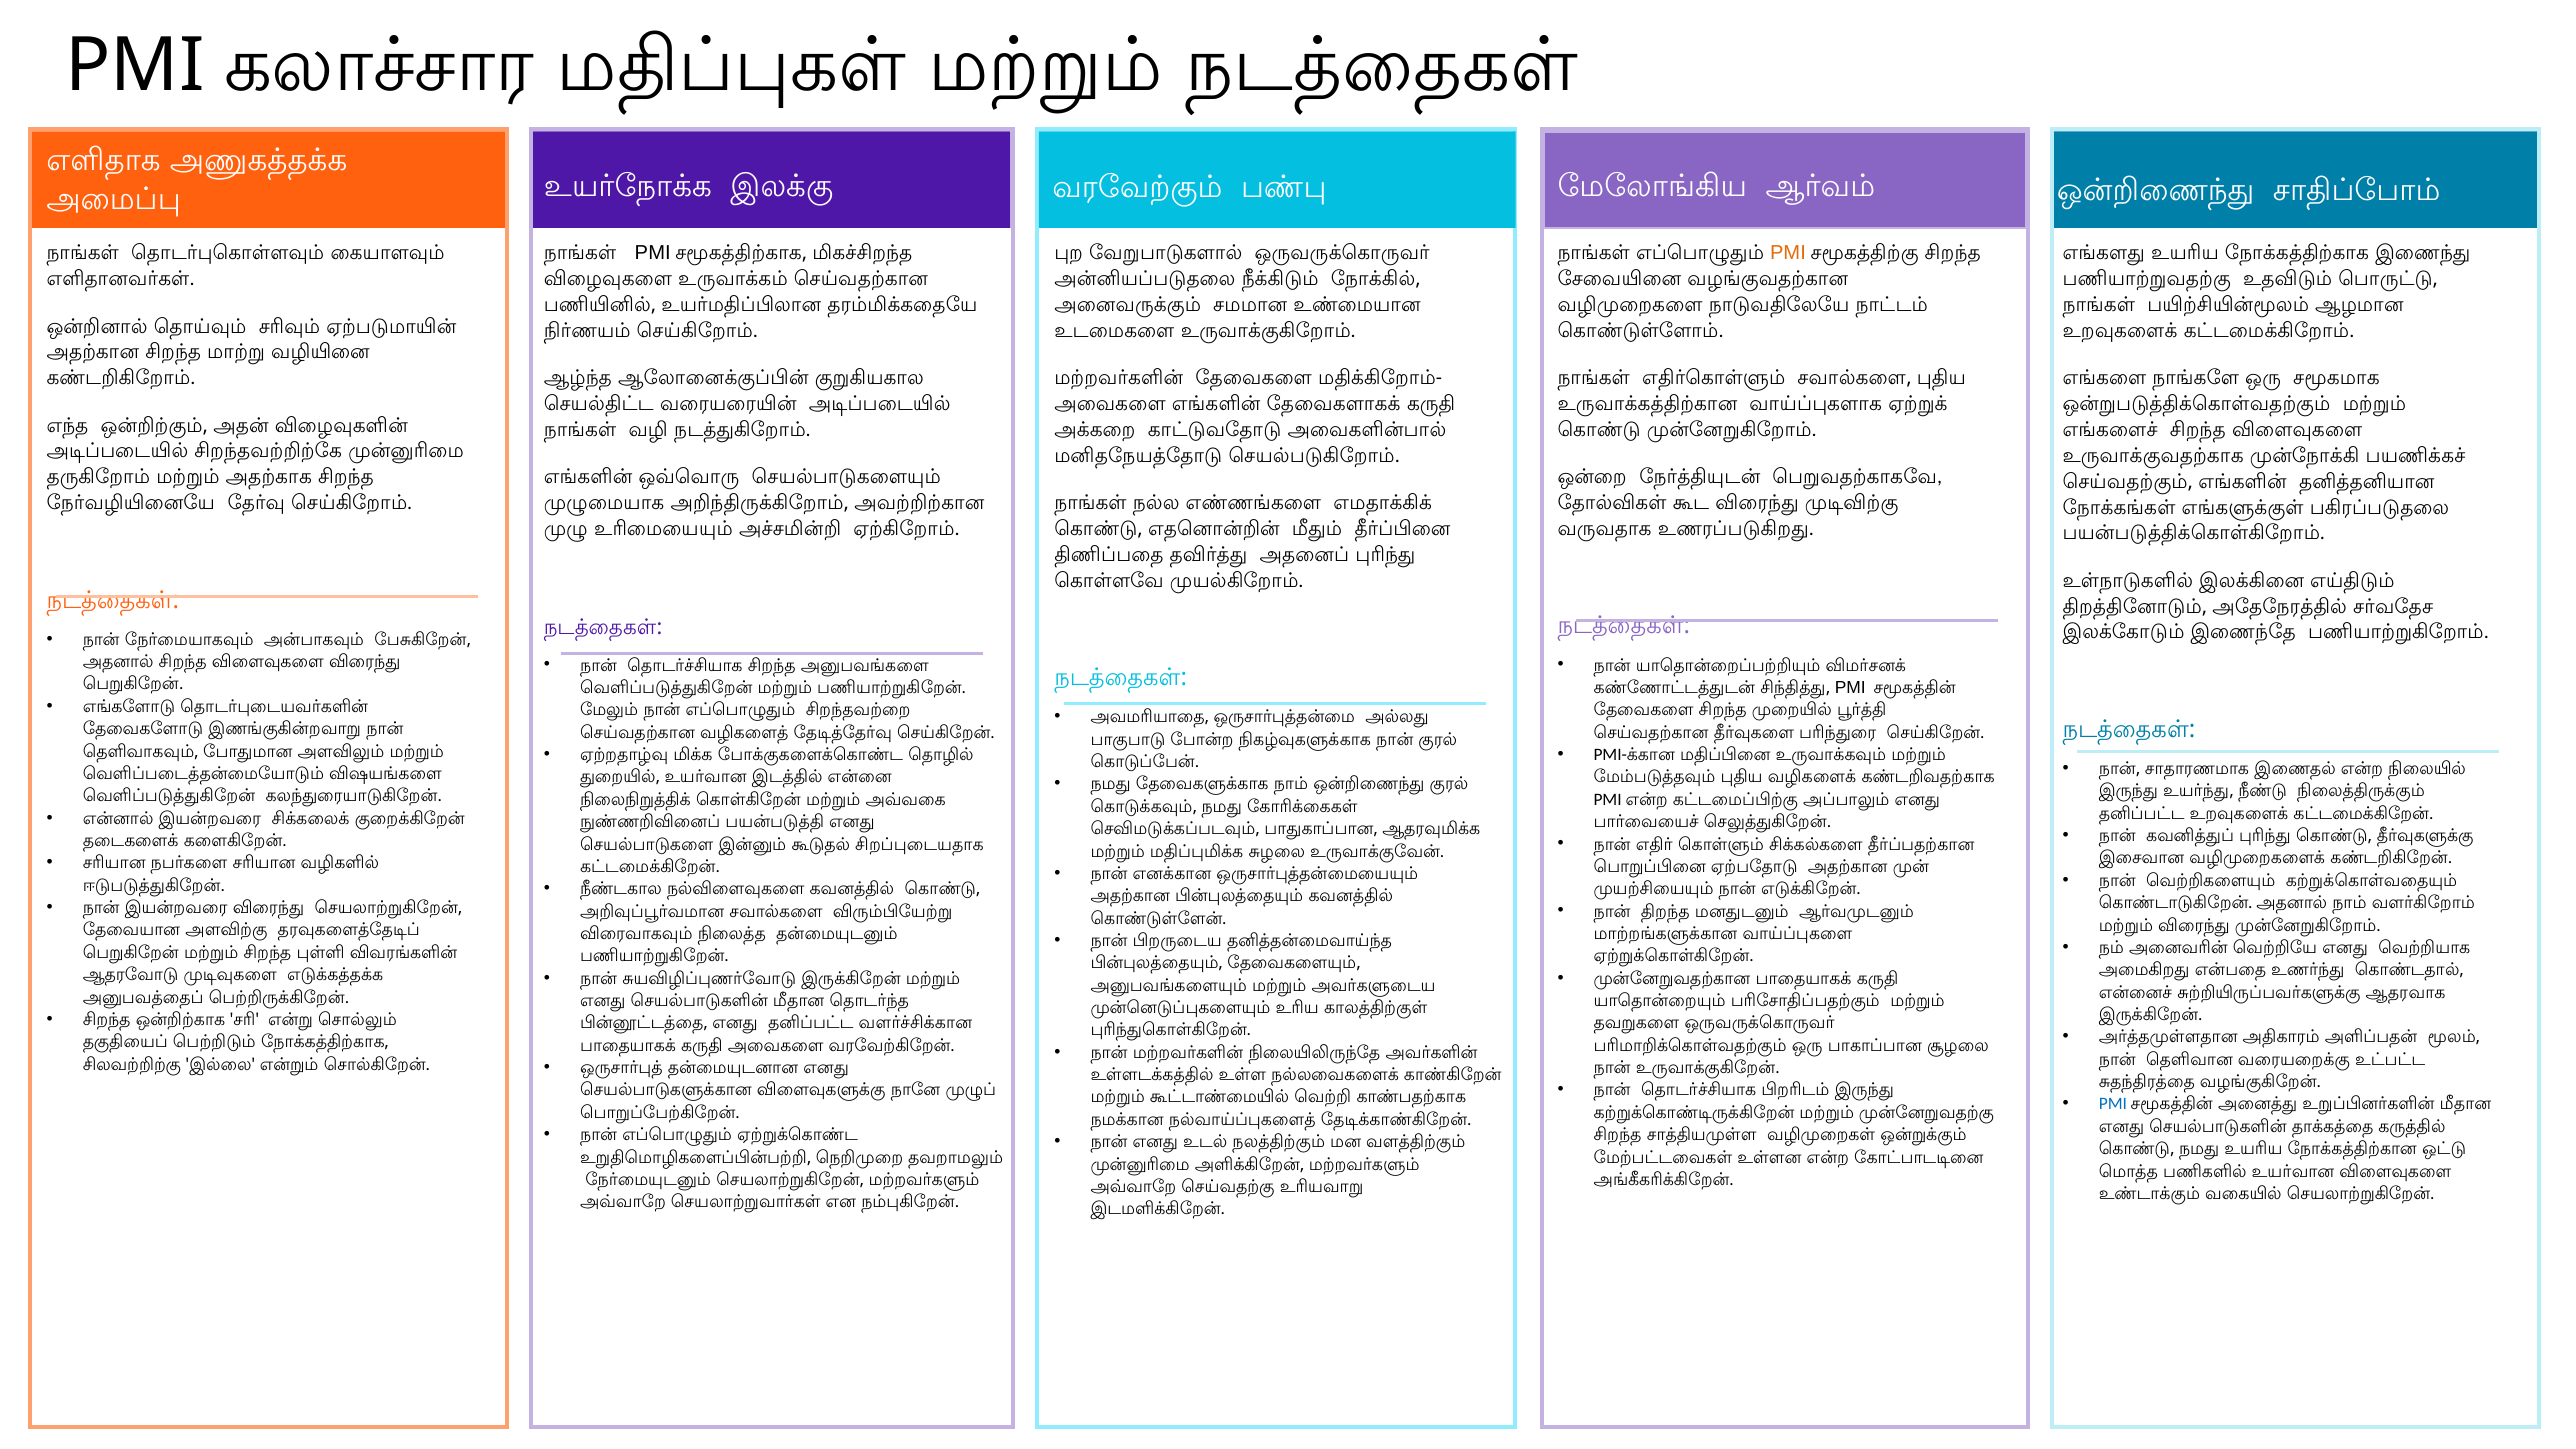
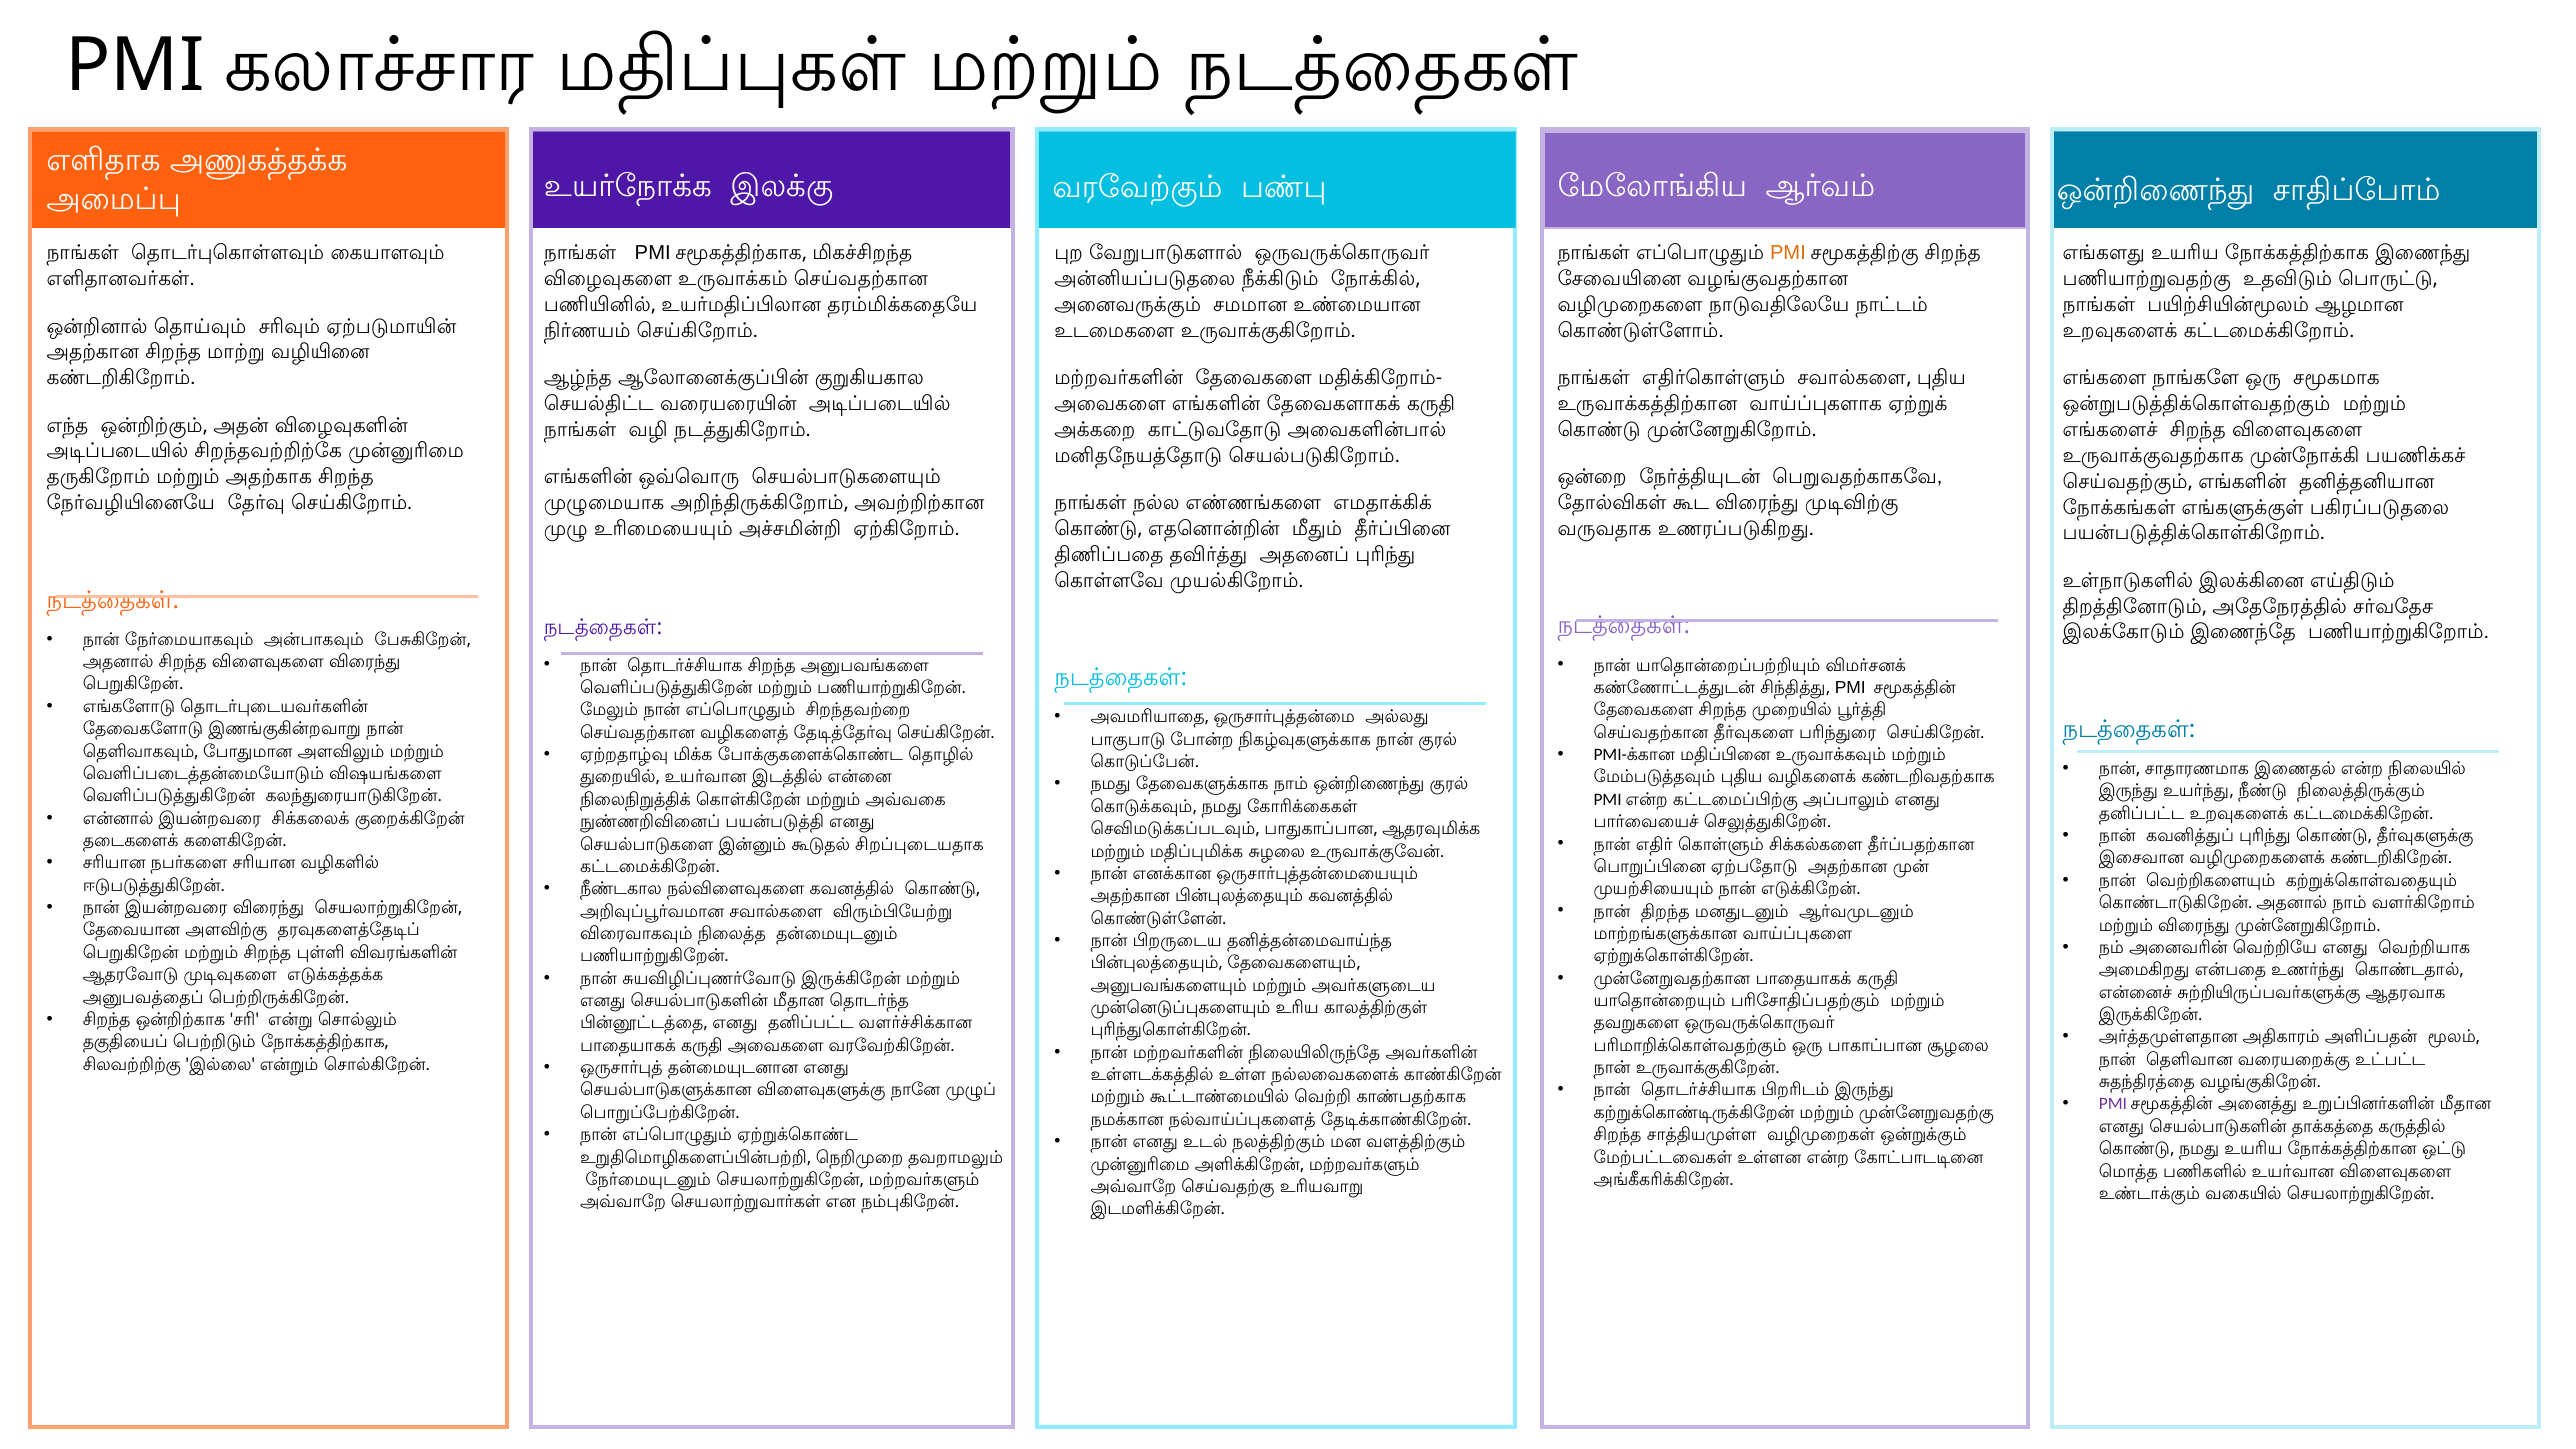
PMI at (2113, 1104) colour: blue -> purple
